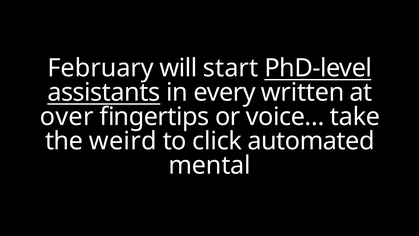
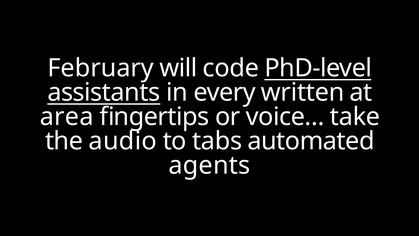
start: start -> code
over: over -> area
weird: weird -> audio
click: click -> tabs
mental: mental -> agents
